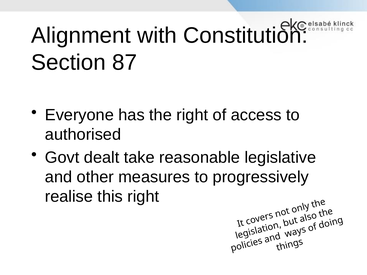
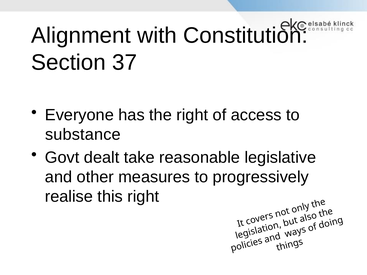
87: 87 -> 37
authorised: authorised -> substance
